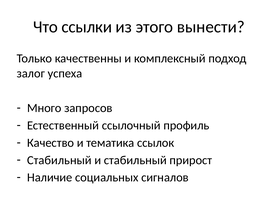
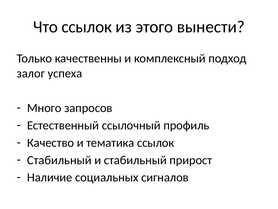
Что ссылки: ссылки -> ссылок
